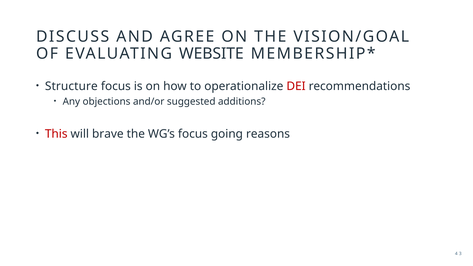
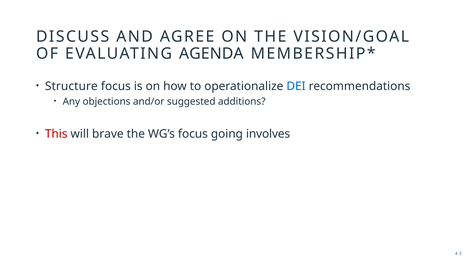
WEBSITE: WEBSITE -> AGENDA
DEI colour: red -> blue
reasons: reasons -> involves
